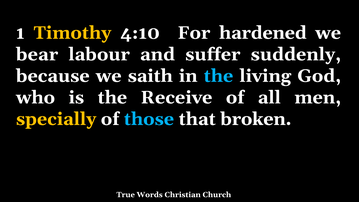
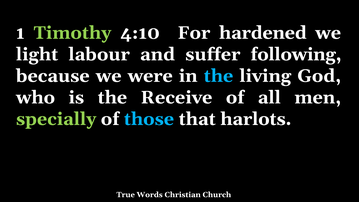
Timothy colour: yellow -> light green
bear: bear -> light
suddenly: suddenly -> following
saith: saith -> were
specially colour: yellow -> light green
broken: broken -> harlots
